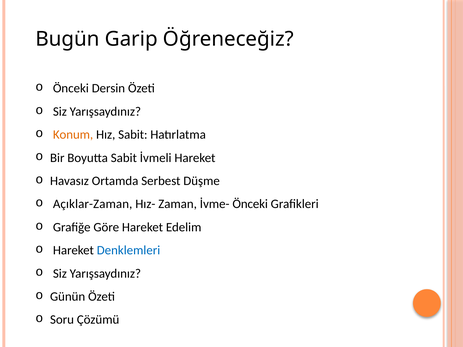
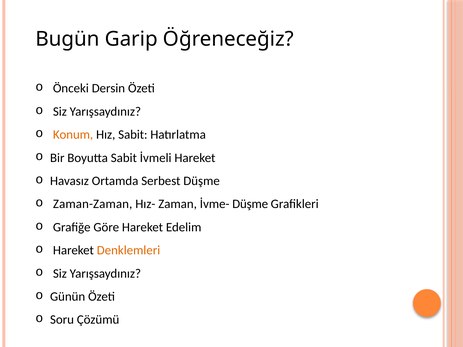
Açıklar-Zaman: Açıklar-Zaman -> Zaman-Zaman
İvme- Önceki: Önceki -> Düşme
Denklemleri colour: blue -> orange
